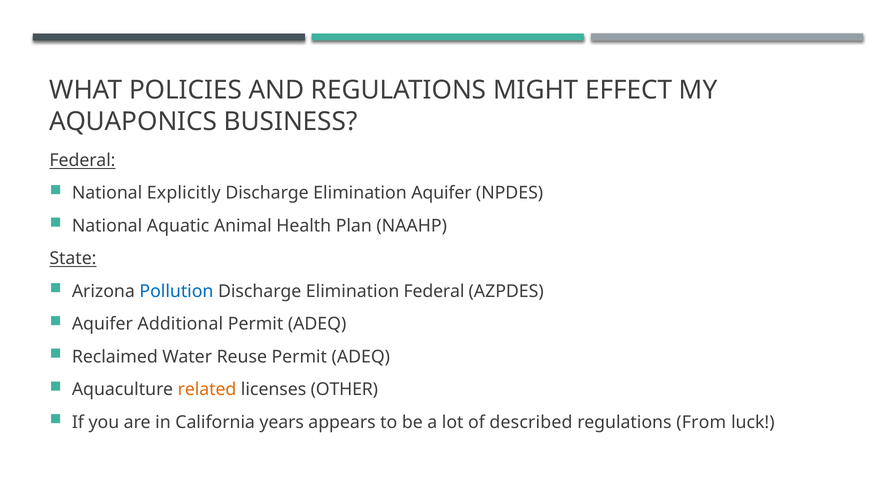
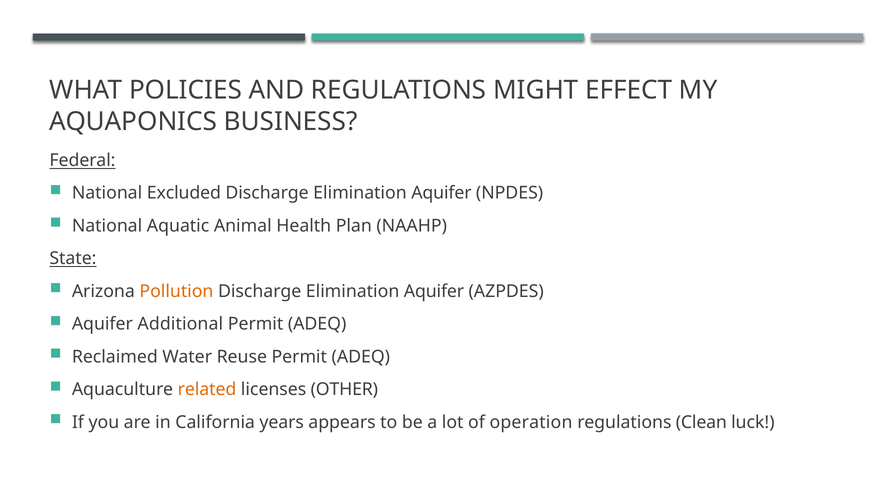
Explicitly: Explicitly -> Excluded
Pollution colour: blue -> orange
Federal at (434, 291): Federal -> Aquifer
described: described -> operation
From: From -> Clean
